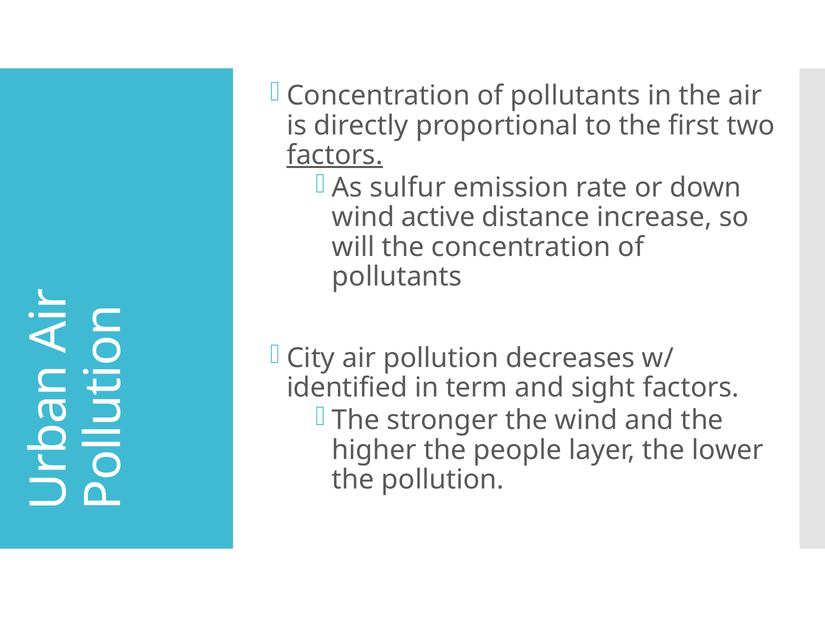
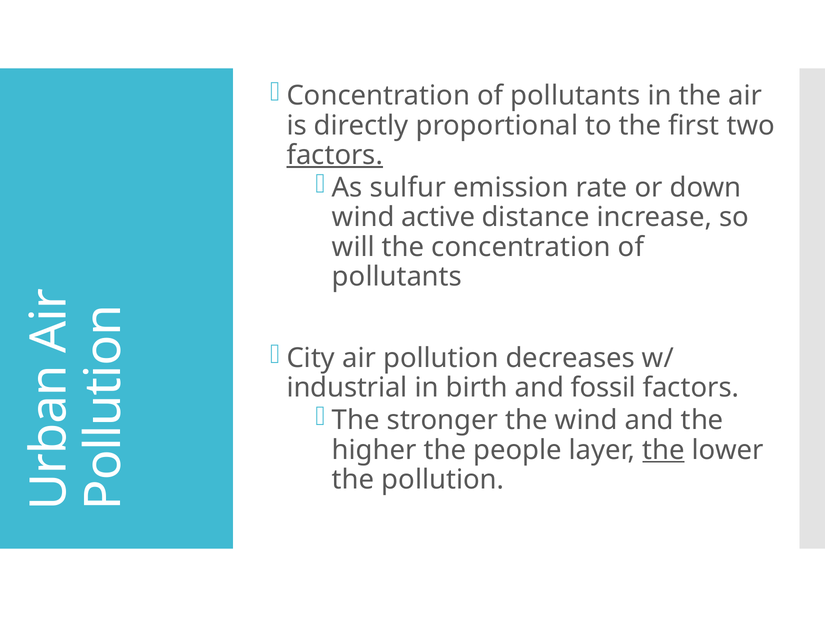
identified: identified -> industrial
term: term -> birth
sight: sight -> fossil
the at (664, 451) underline: none -> present
